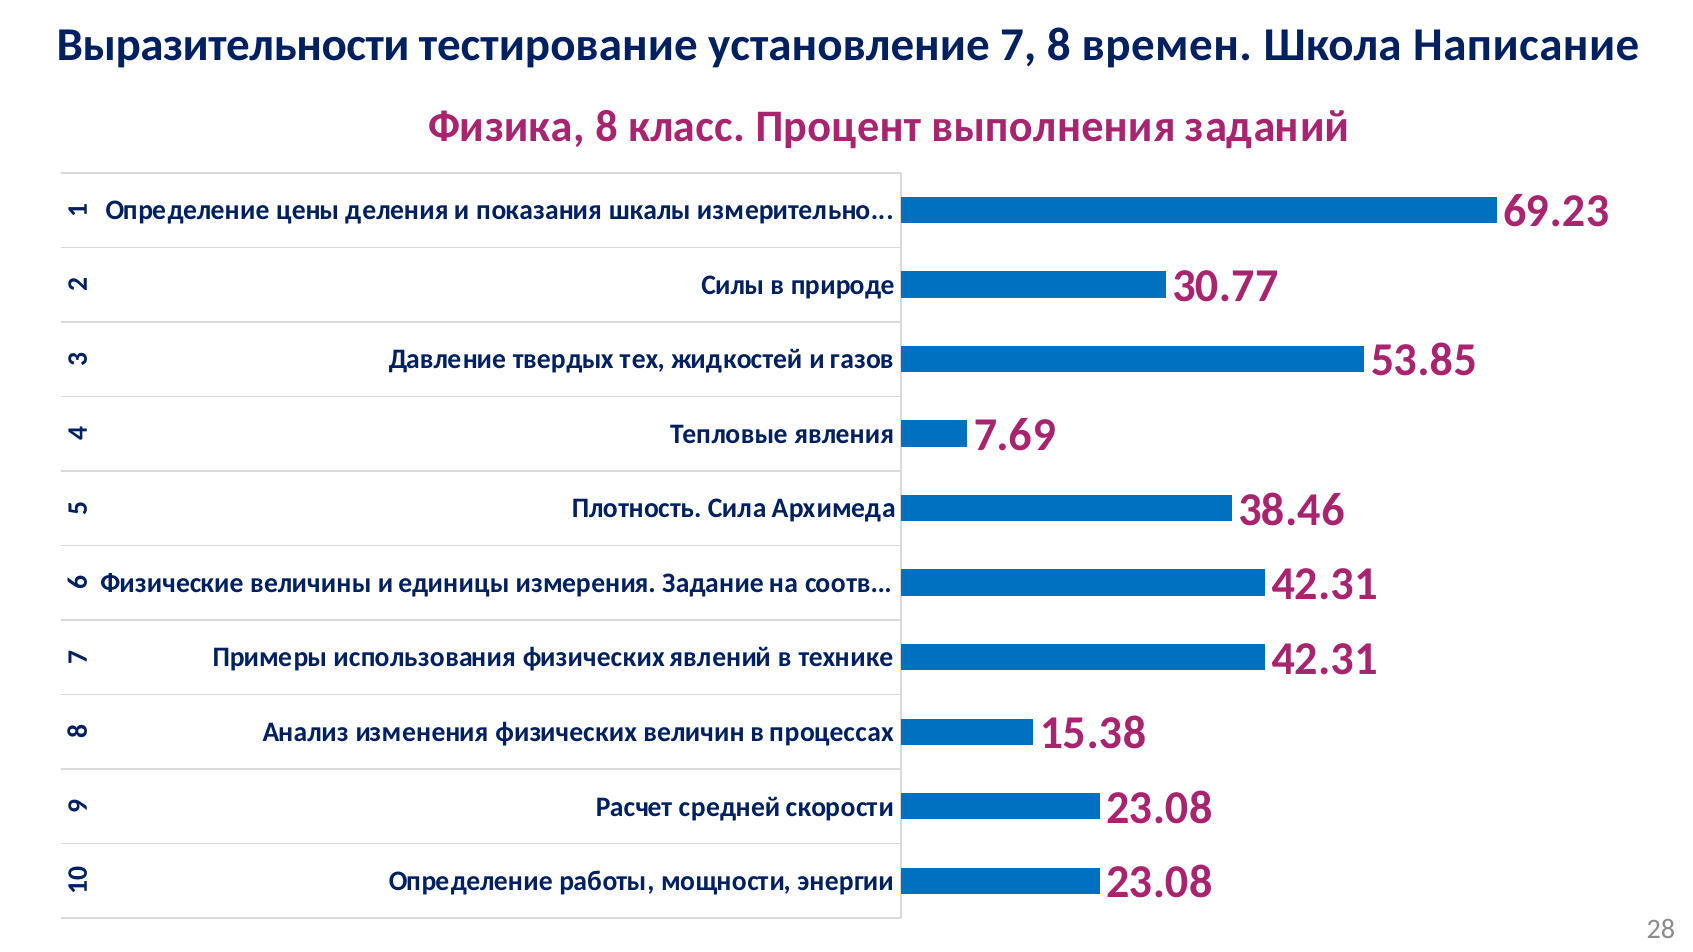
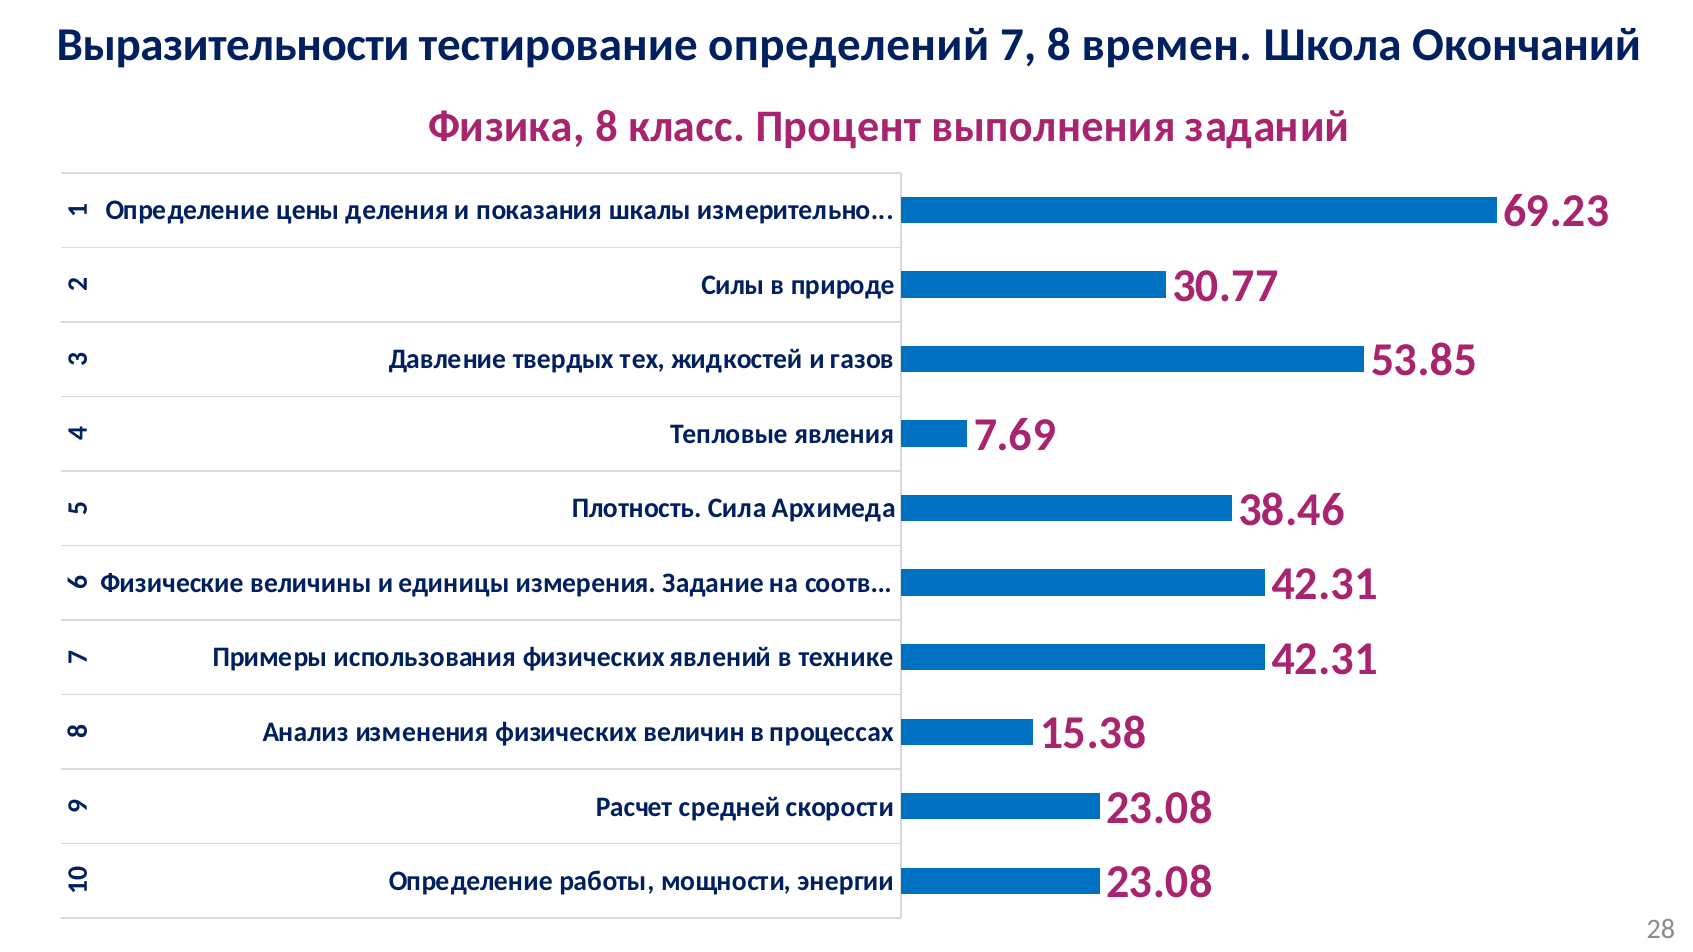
установление: установление -> определений
Написание: Написание -> Окончаний
